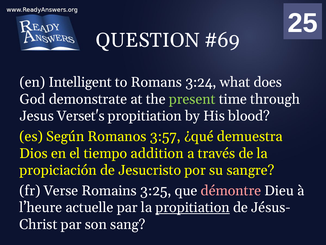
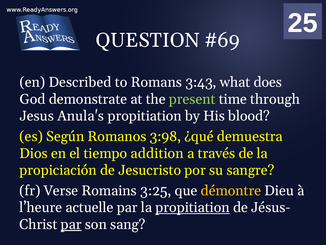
Intelligent: Intelligent -> Described
3:24: 3:24 -> 3:43
Verset's: Verset's -> Anula's
3:57: 3:57 -> 3:98
démontre colour: pink -> yellow
par at (71, 224) underline: none -> present
